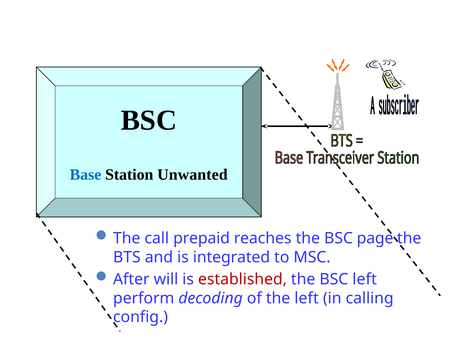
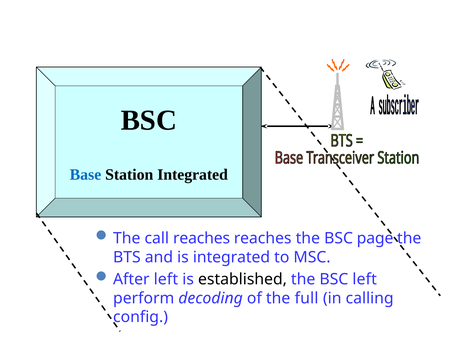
Station Unwanted: Unwanted -> Integrated
call prepaid: prepaid -> reaches
After will: will -> left
established colour: red -> black
the left: left -> full
